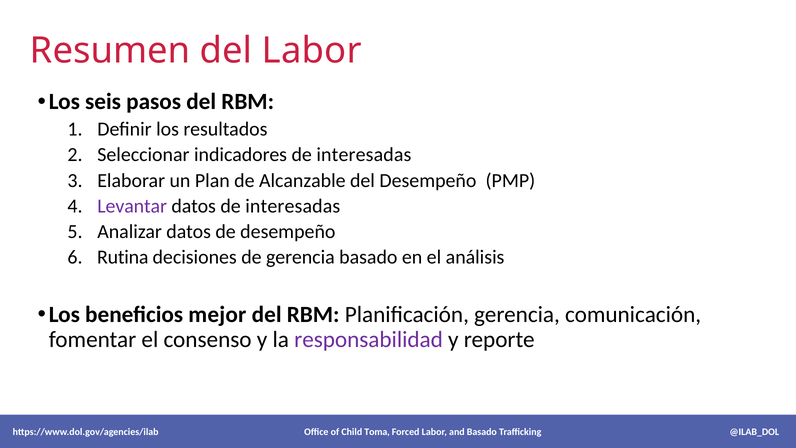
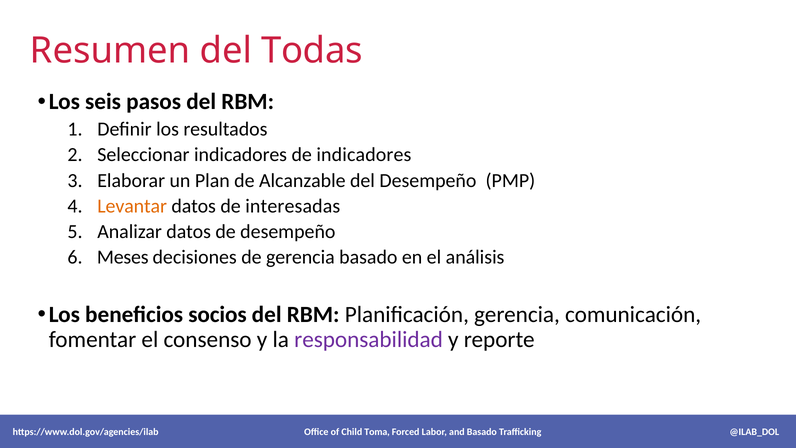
del Labor: Labor -> Todas
indicadores de interesadas: interesadas -> indicadores
Levantar colour: purple -> orange
Rutina: Rutina -> Meses
mejor: mejor -> socios
